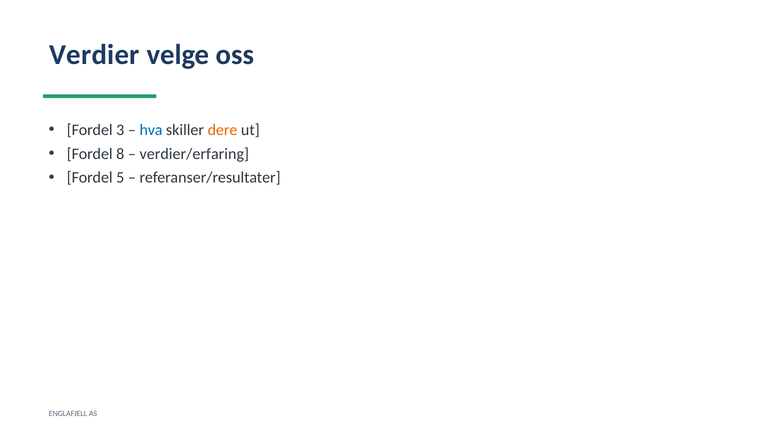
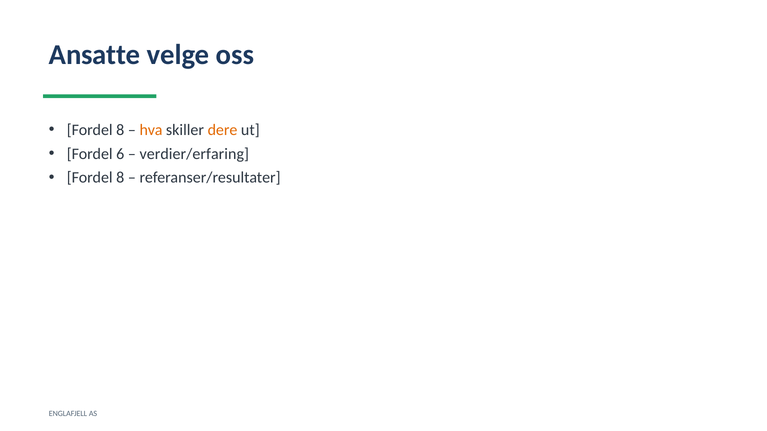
Verdier: Verdier -> Ansatte
3 at (120, 130): 3 -> 8
hva colour: blue -> orange
8: 8 -> 6
5 at (120, 178): 5 -> 8
